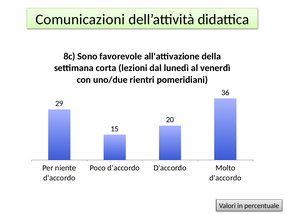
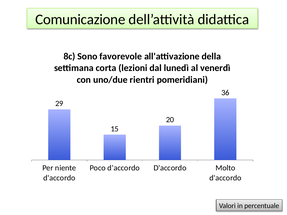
Comunicazioni: Comunicazioni -> Comunicazione
